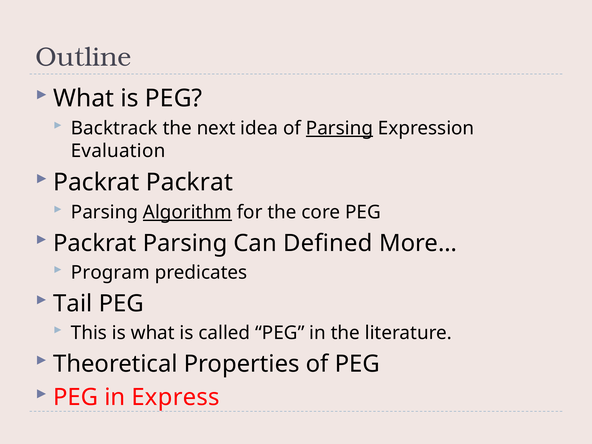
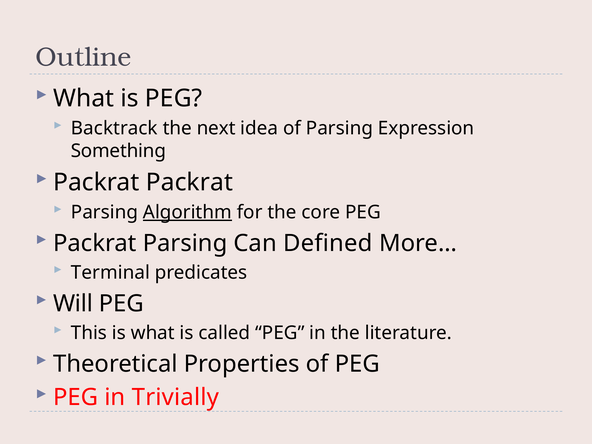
Parsing at (339, 128) underline: present -> none
Evaluation: Evaluation -> Something
Program: Program -> Terminal
Tail: Tail -> Will
Express: Express -> Trivially
